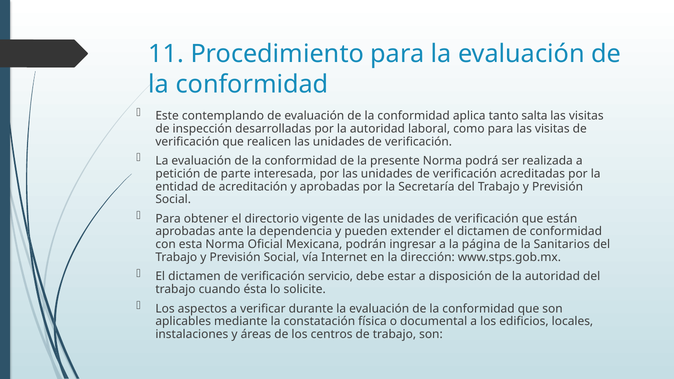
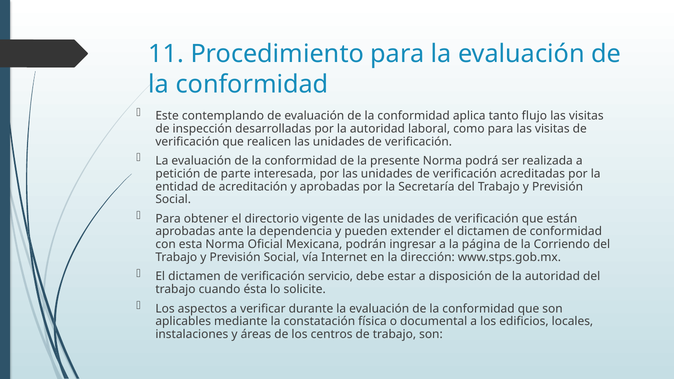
salta: salta -> flujo
Sanitarios: Sanitarios -> Corriendo
